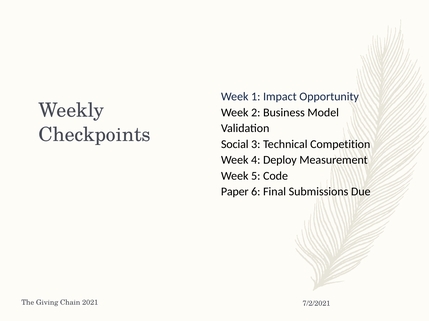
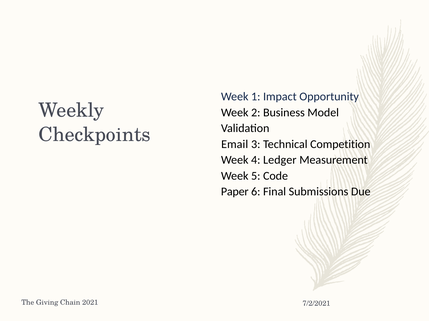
Social: Social -> Email
Deploy: Deploy -> Ledger
